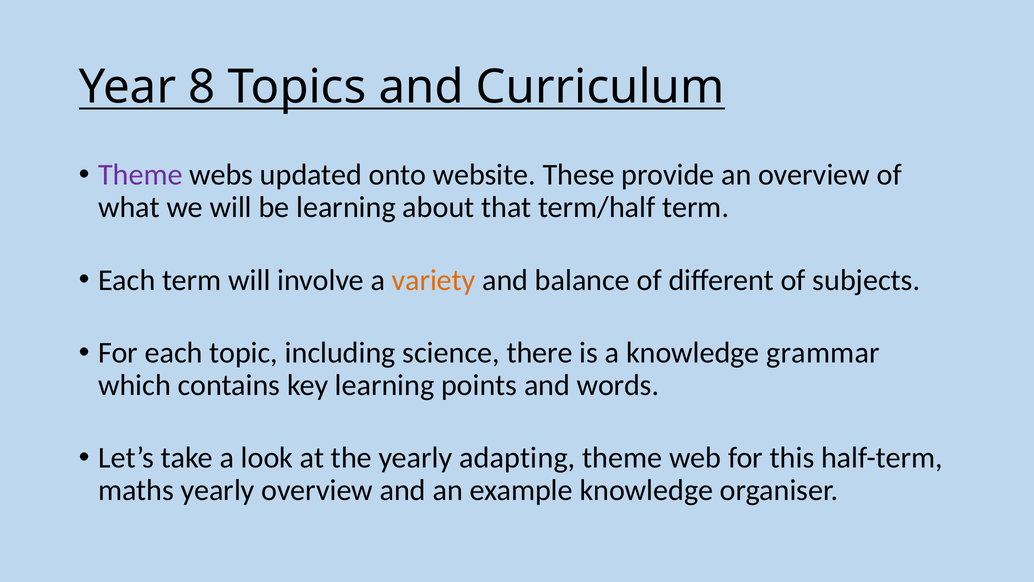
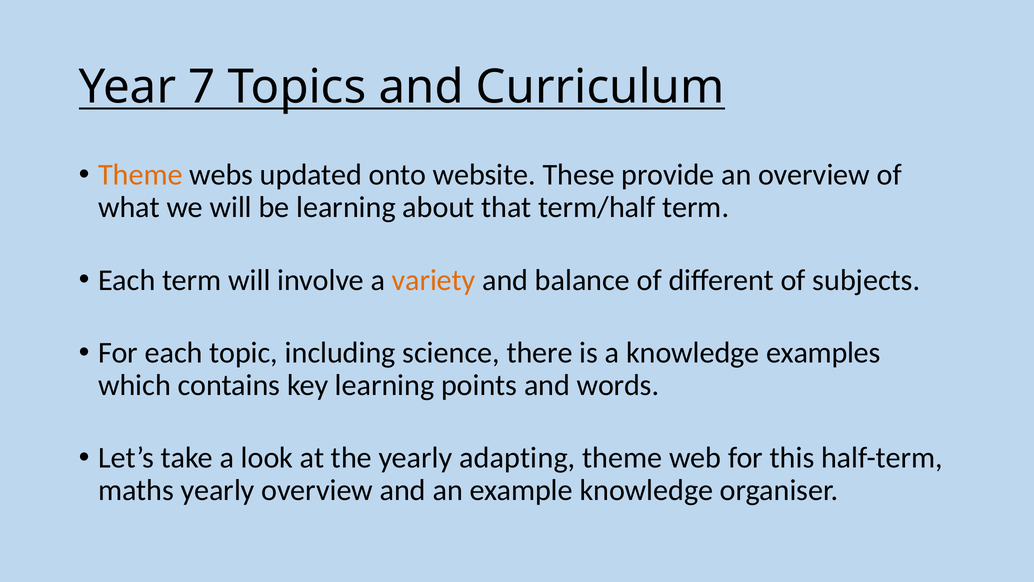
8: 8 -> 7
Theme at (140, 175) colour: purple -> orange
grammar: grammar -> examples
